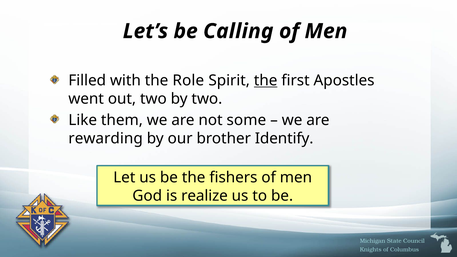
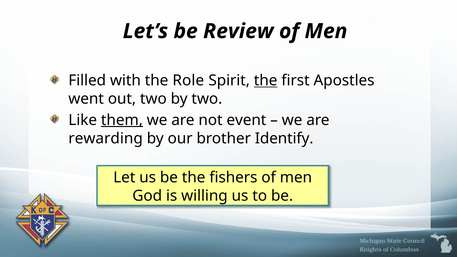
Calling: Calling -> Review
them underline: none -> present
some: some -> event
realize: realize -> willing
